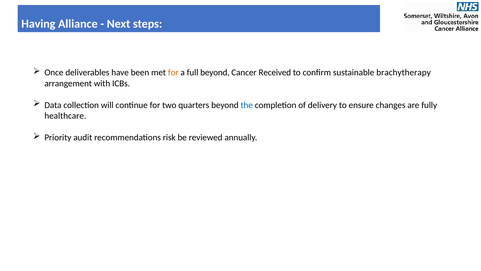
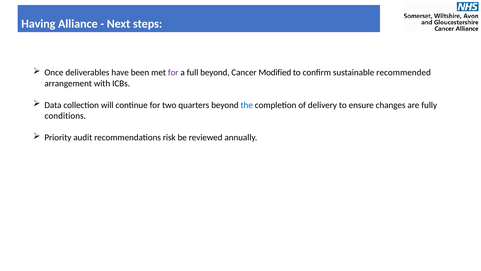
for at (173, 73) colour: orange -> purple
Received: Received -> Modified
brachytherapy: brachytherapy -> recommended
healthcare: healthcare -> conditions
